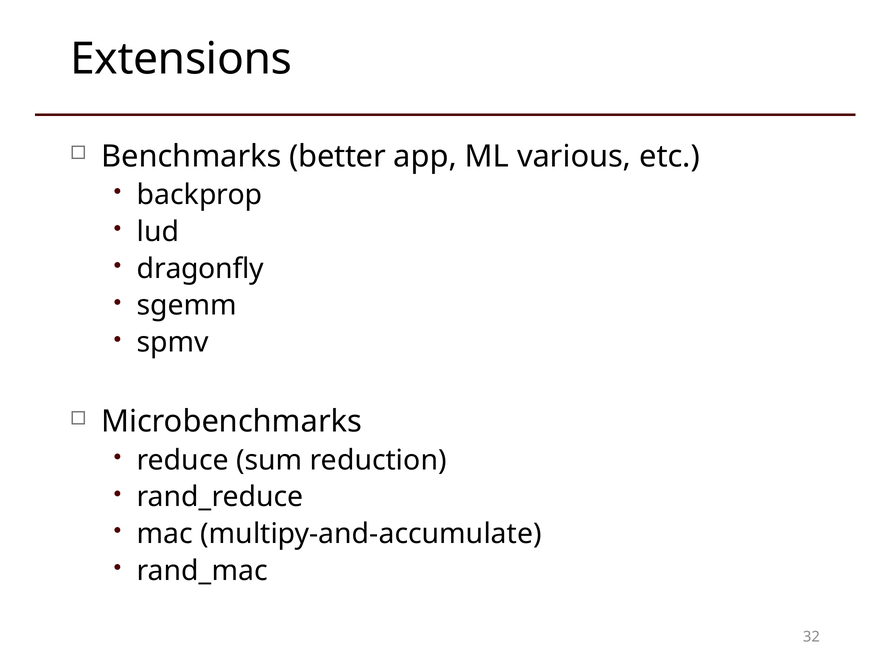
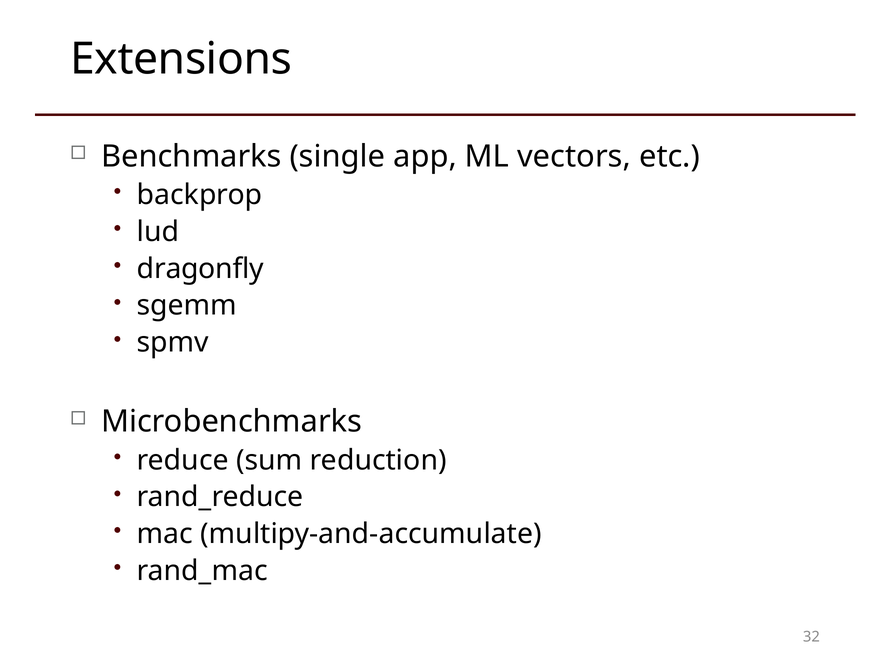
better: better -> single
various: various -> vectors
